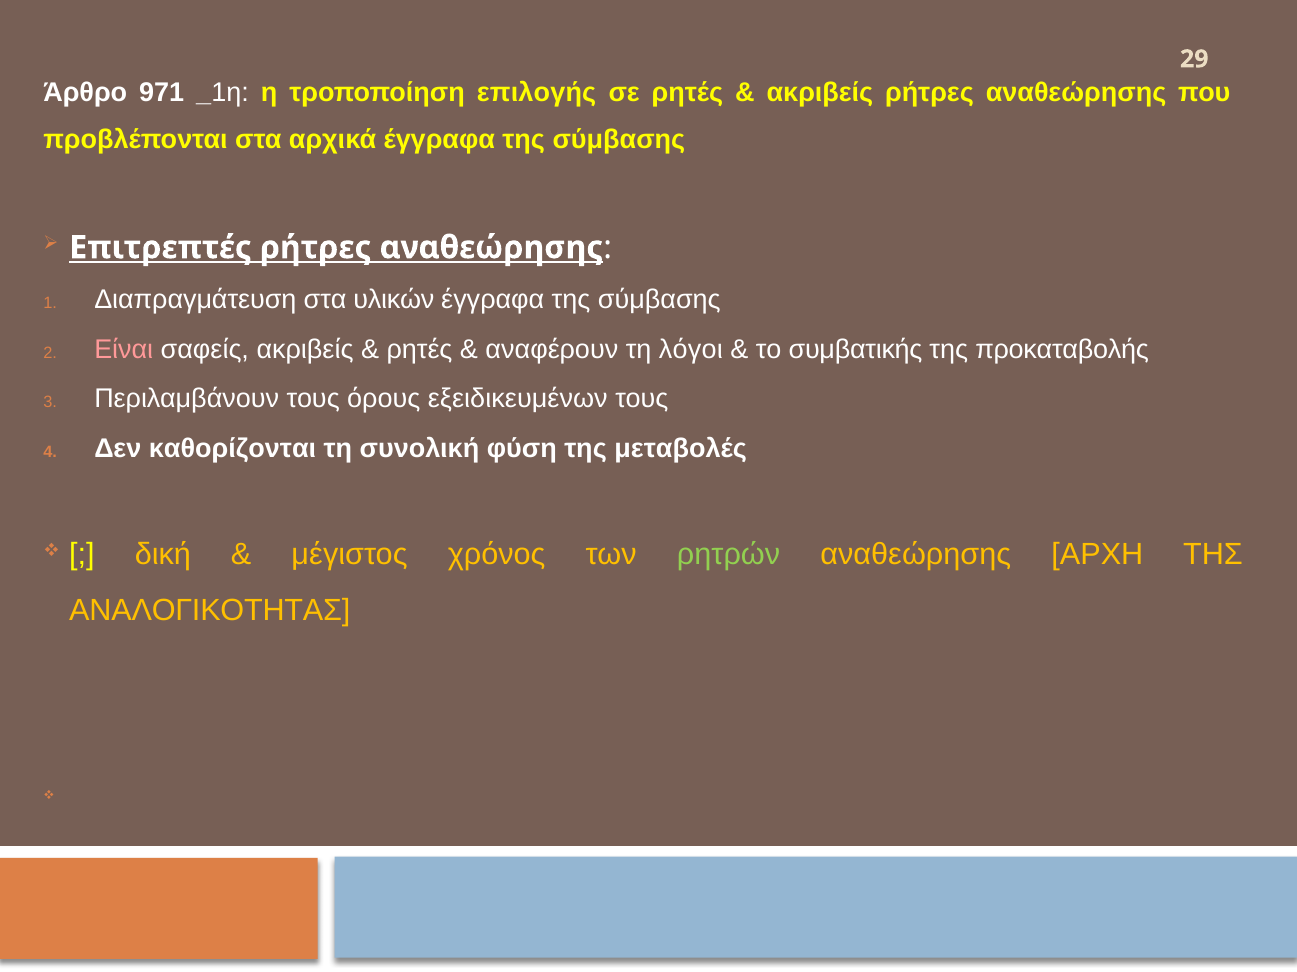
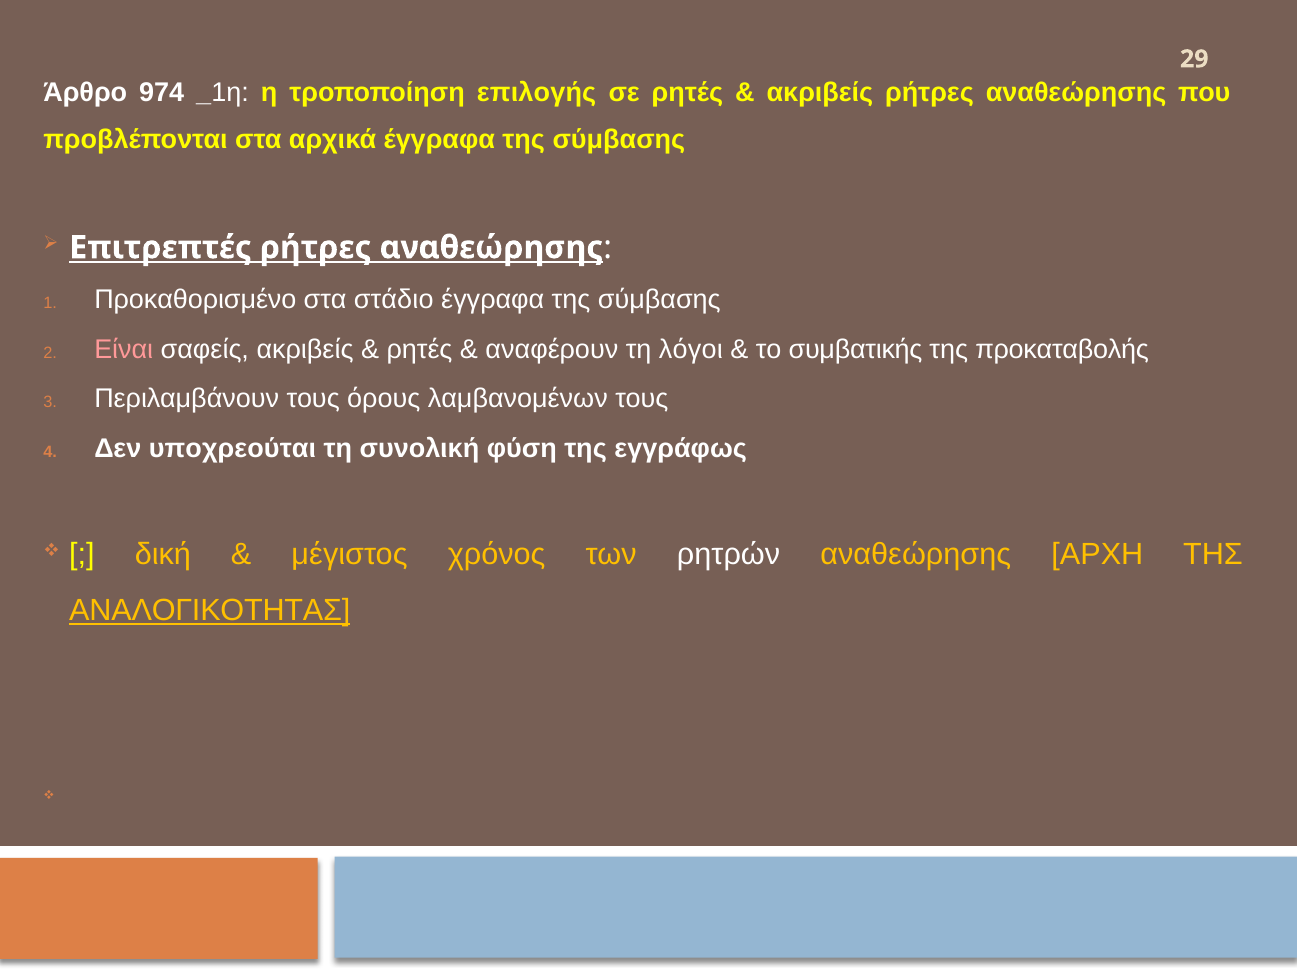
971: 971 -> 974
Διαπραγμάτευση: Διαπραγμάτευση -> Προκαθορισμένο
υλικών: υλικών -> στάδιο
εξειδικευμένων: εξειδικευμένων -> λαμβανομένων
καθορίζονται: καθορίζονται -> υποχρεούται
μεταβολές: μεταβολές -> εγγράφως
ρητρών colour: light green -> white
ΑΝΑΛΟΓΙΚΟΤΗΤΑΣ underline: none -> present
